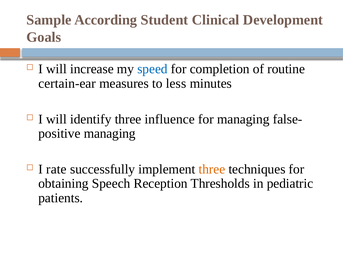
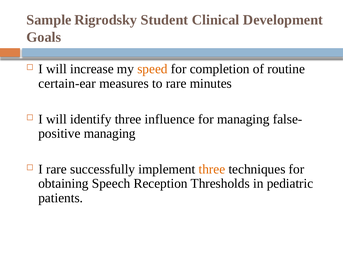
According: According -> Rigrodsky
speed colour: blue -> orange
to less: less -> rare
I rate: rate -> rare
